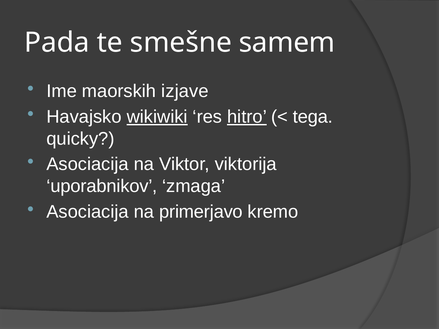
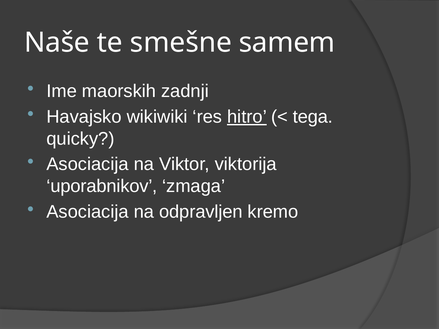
Pada: Pada -> Naše
izjave: izjave -> zadnji
wikiwiki underline: present -> none
primerjavo: primerjavo -> odpravljen
